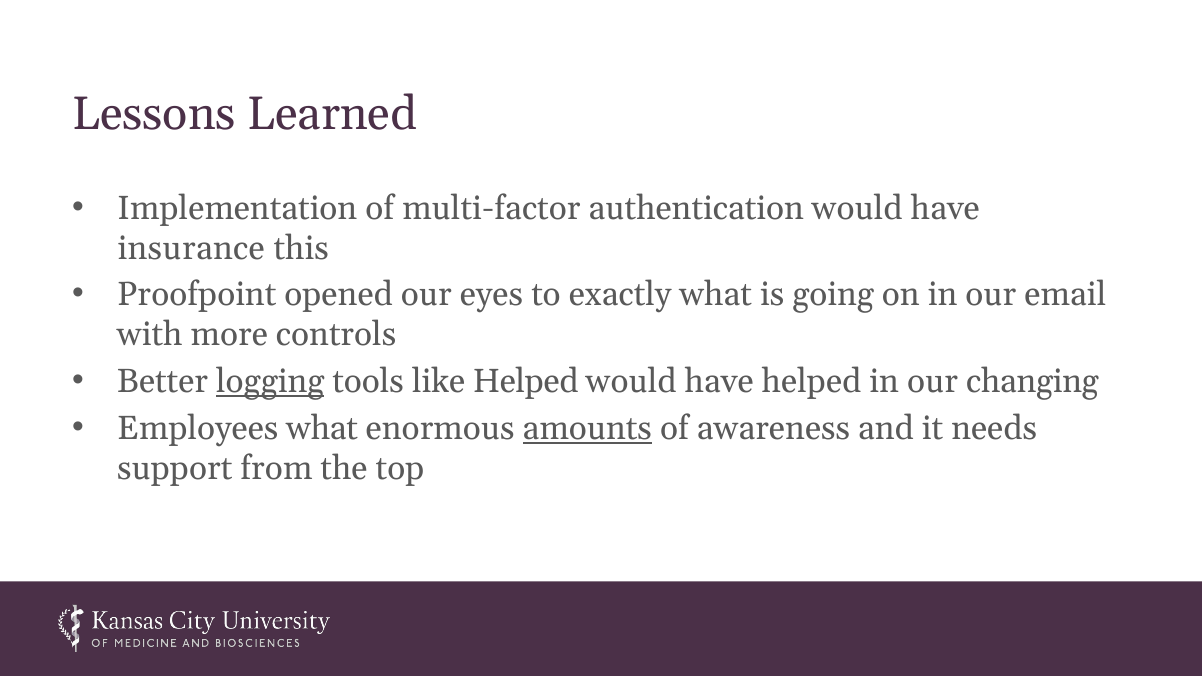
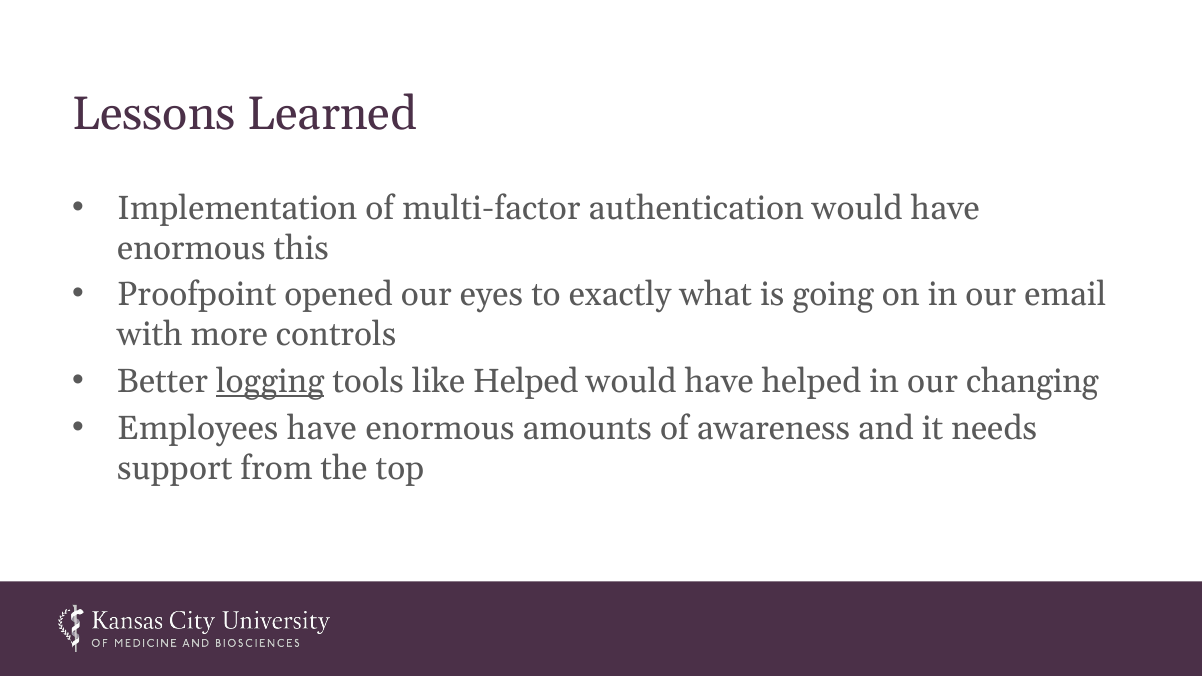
insurance at (191, 248): insurance -> enormous
Employees what: what -> have
amounts underline: present -> none
